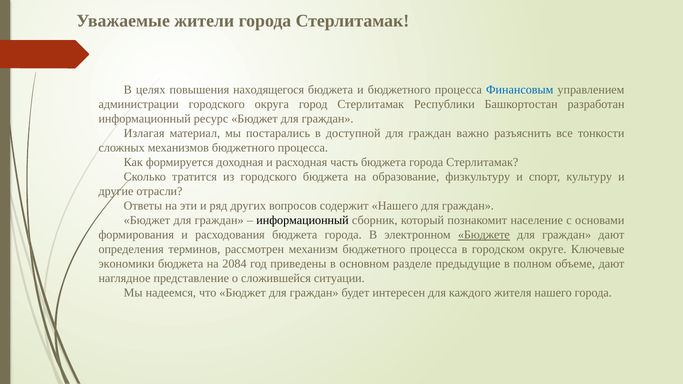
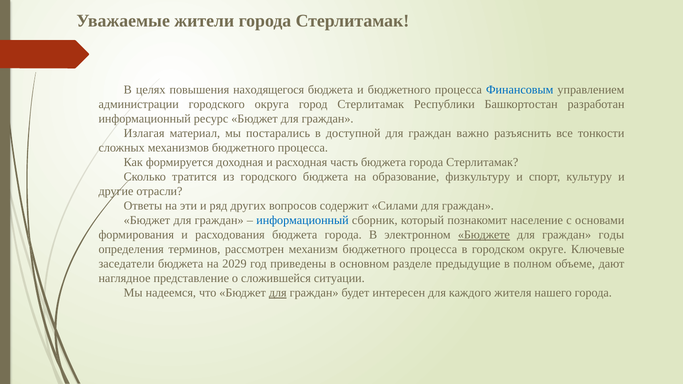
содержит Нашего: Нашего -> Силами
информационный at (303, 220) colour: black -> blue
граждан дают: дают -> годы
экономики: экономики -> заседатели
2084: 2084 -> 2029
для at (278, 293) underline: none -> present
